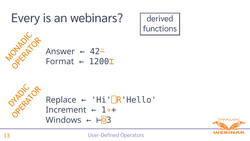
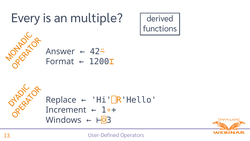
webinars: webinars -> multiple
